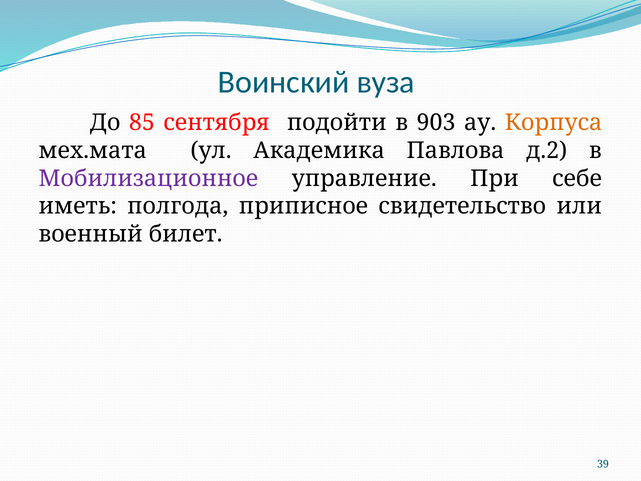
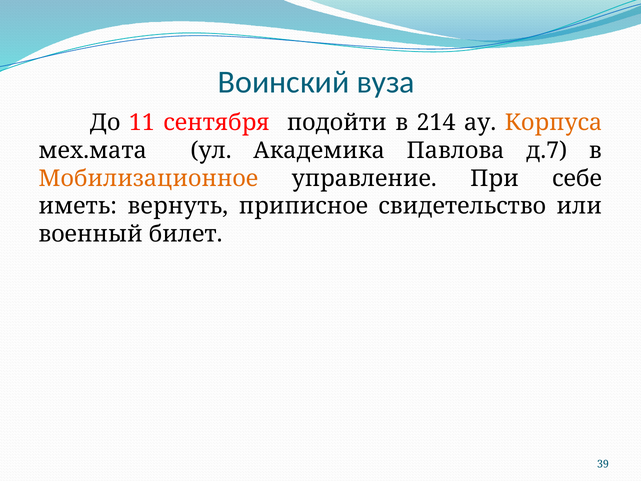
85: 85 -> 11
903: 903 -> 214
д.2: д.2 -> д.7
Мобилизационное colour: purple -> orange
полгода: полгода -> вернуть
